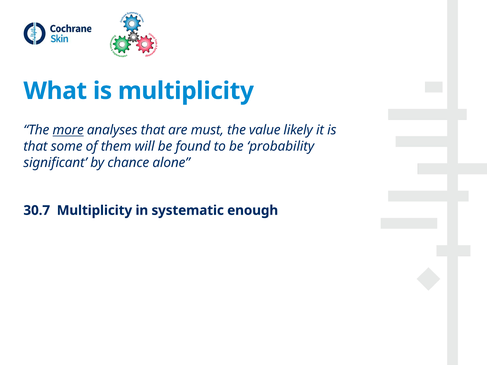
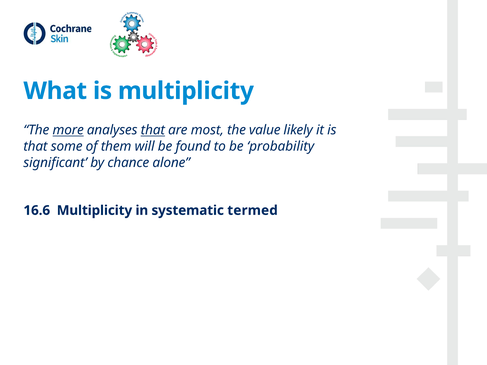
that at (153, 130) underline: none -> present
must: must -> most
30.7: 30.7 -> 16.6
enough: enough -> termed
